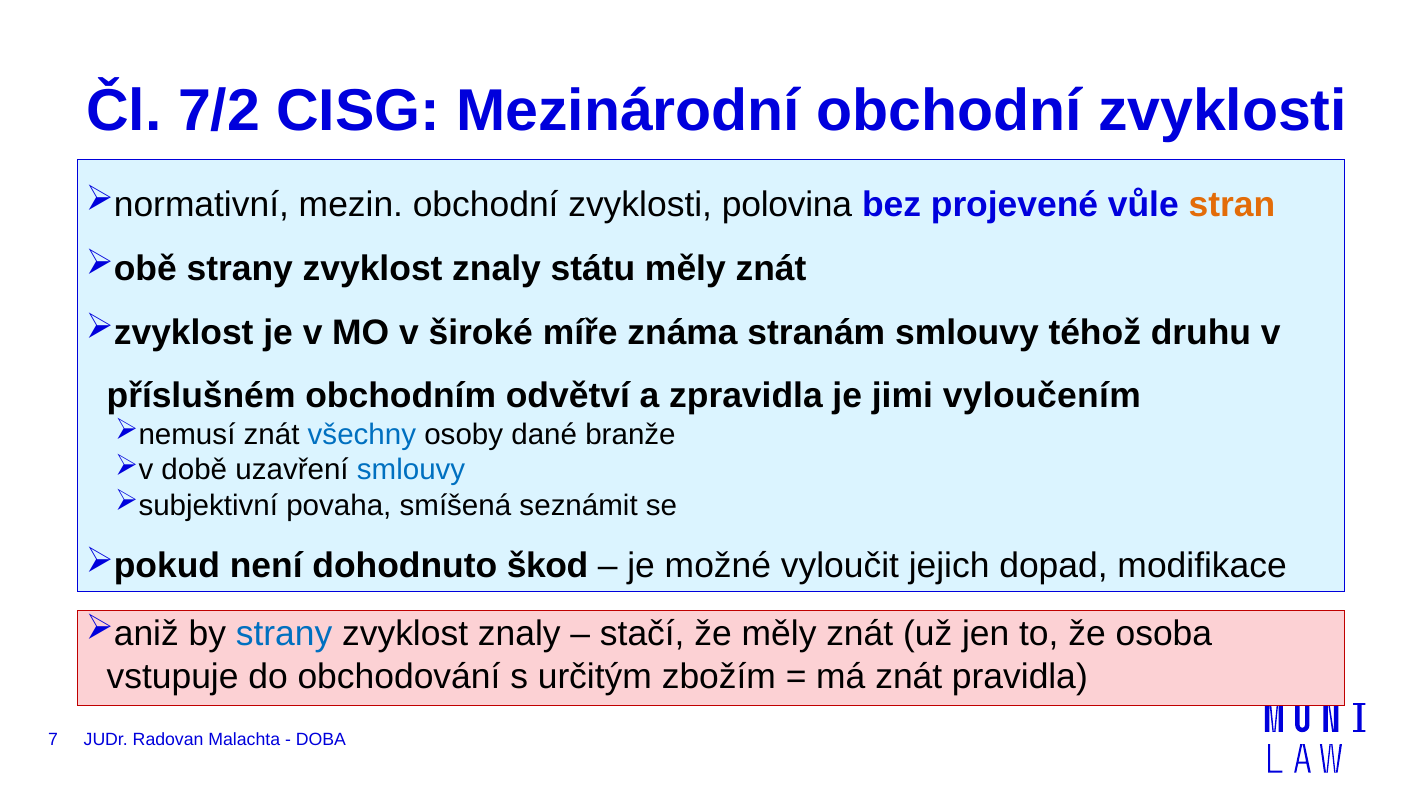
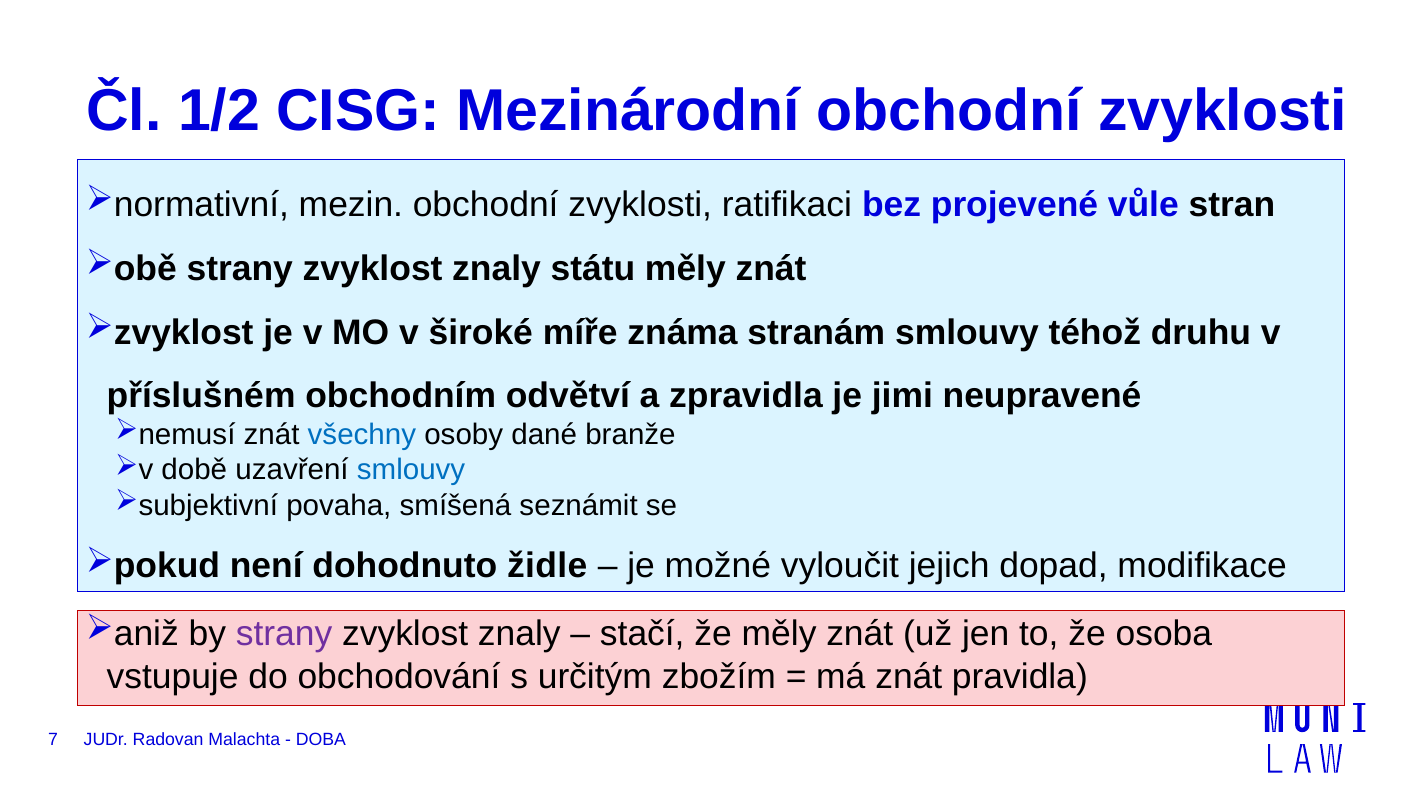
7/2: 7/2 -> 1/2
polovina: polovina -> ratifikaci
stran colour: orange -> black
vyloučením: vyloučením -> neupravené
škod: škod -> židle
strany at (284, 634) colour: blue -> purple
